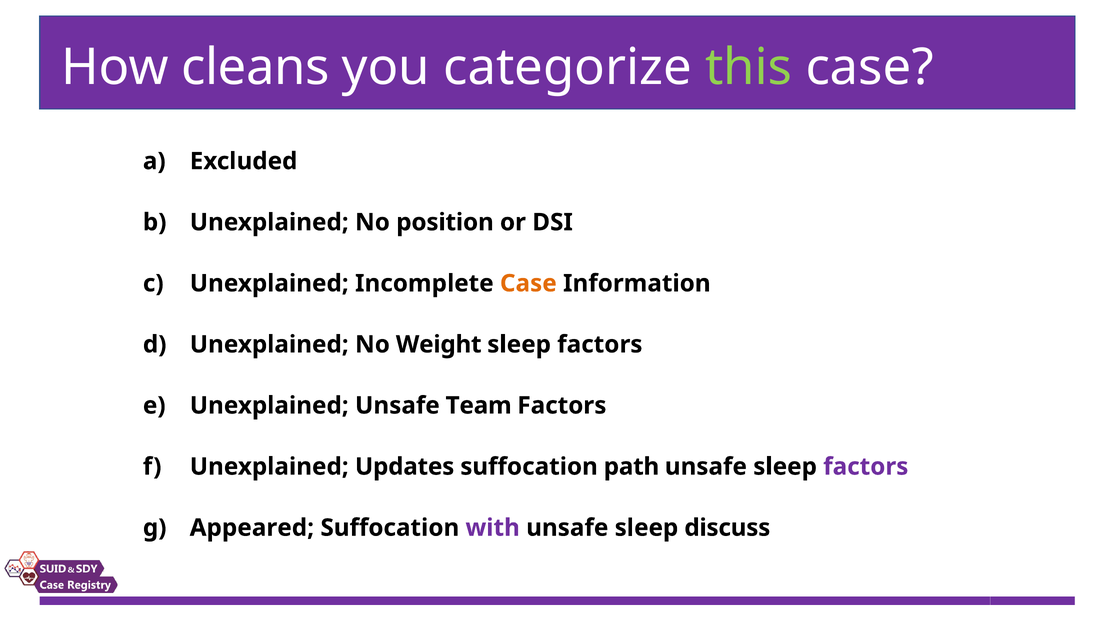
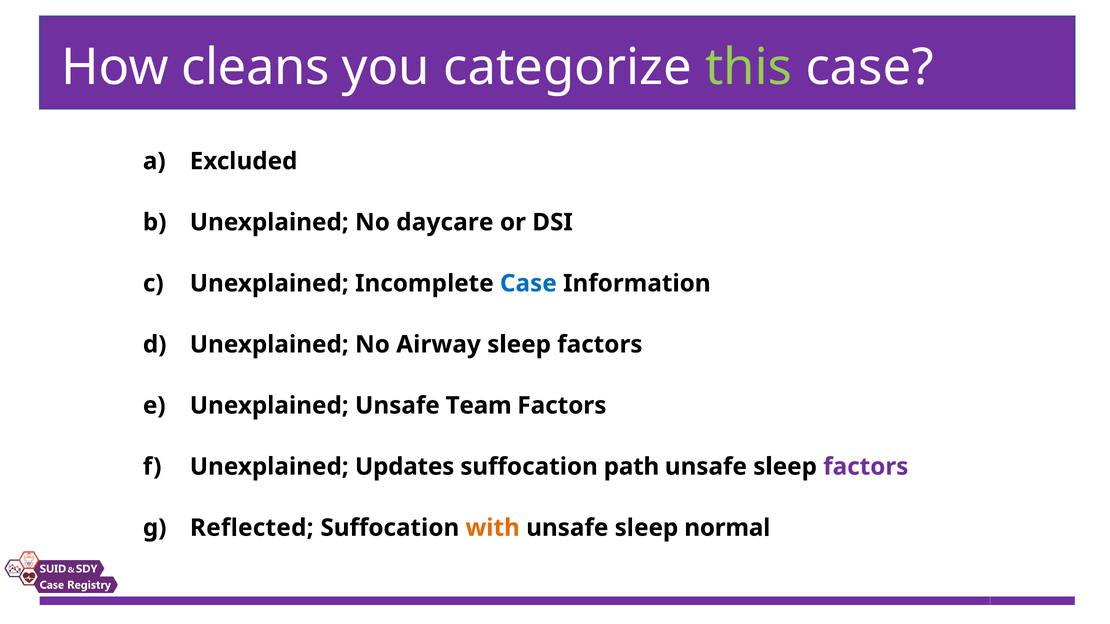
position: position -> daycare
Case at (528, 284) colour: orange -> blue
Weight: Weight -> Airway
Appeared: Appeared -> Reflected
with colour: purple -> orange
discuss: discuss -> normal
